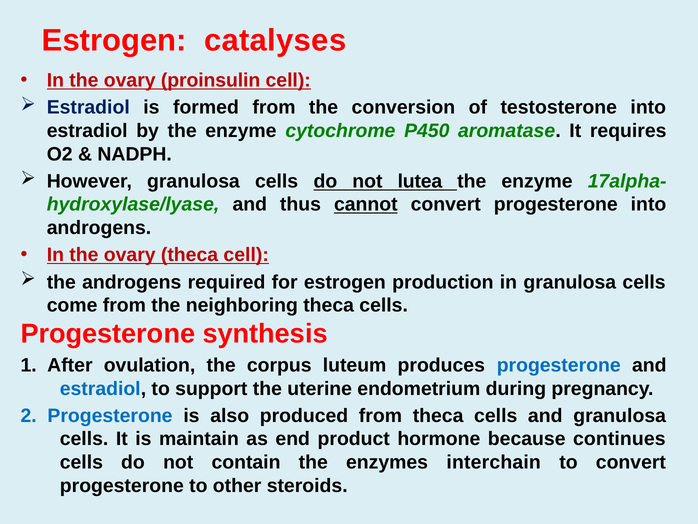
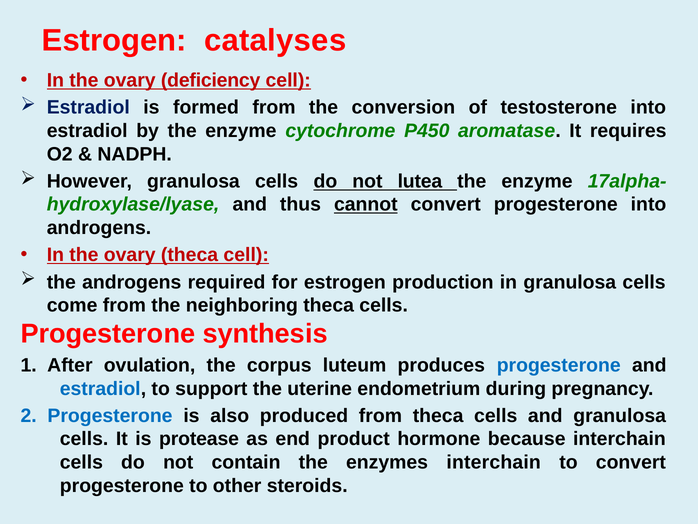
proinsulin: proinsulin -> deficiency
maintain: maintain -> protease
because continues: continues -> interchain
